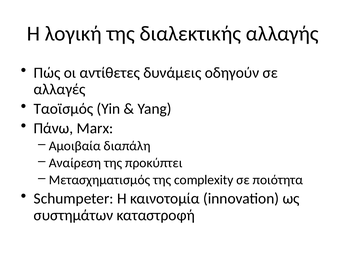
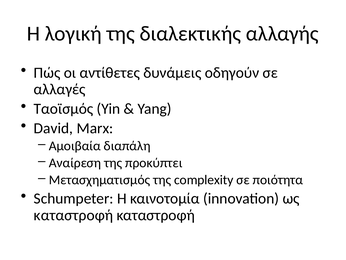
Πάνω: Πάνω -> David
συστημάτων at (73, 215): συστημάτων -> καταστροφή
